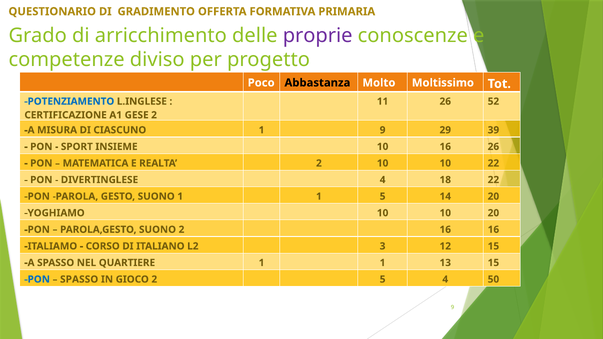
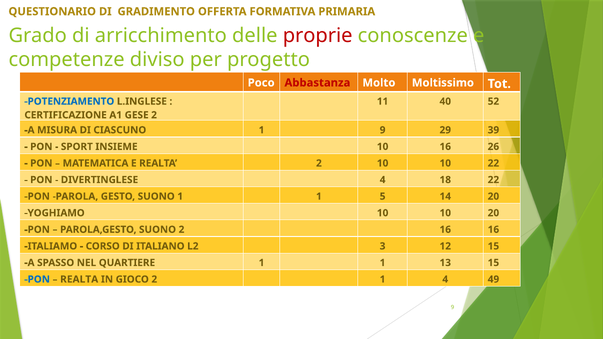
proprie colour: purple -> red
Abbastanza colour: black -> red
11 26: 26 -> 40
SPASSO at (79, 279): SPASSO -> REALTA
2 5: 5 -> 1
50: 50 -> 49
